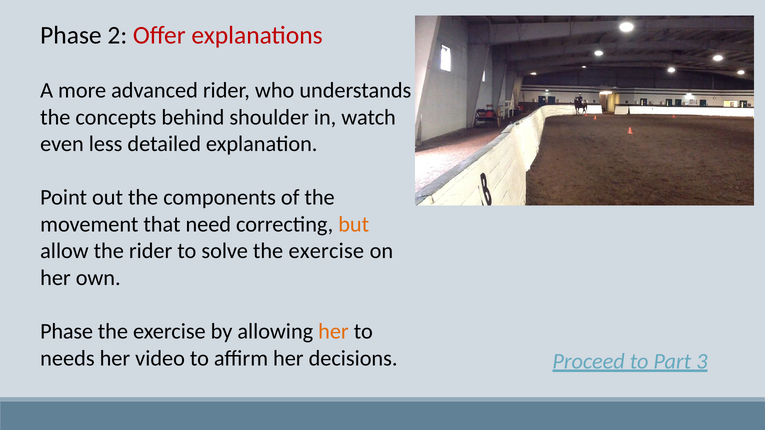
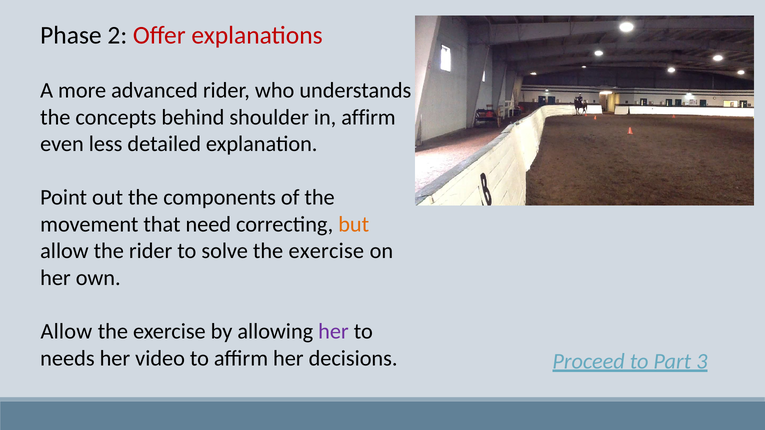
in watch: watch -> affirm
Phase at (67, 332): Phase -> Allow
her at (333, 332) colour: orange -> purple
